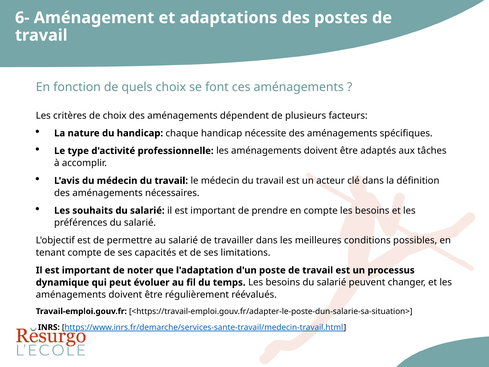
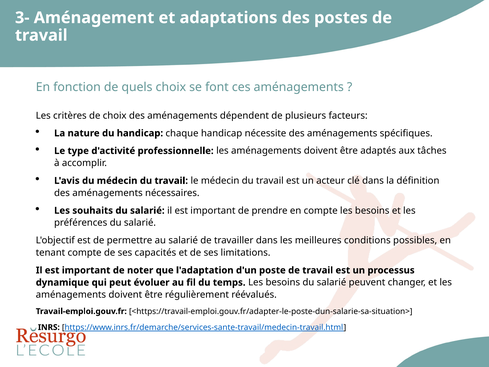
6-: 6- -> 3-
